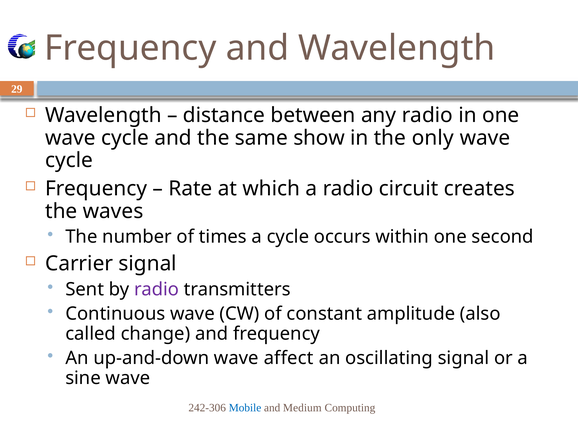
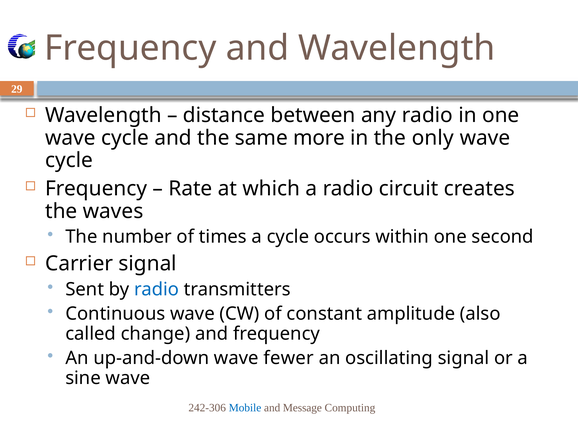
show: show -> more
radio at (156, 289) colour: purple -> blue
affect: affect -> fewer
Medium: Medium -> Message
